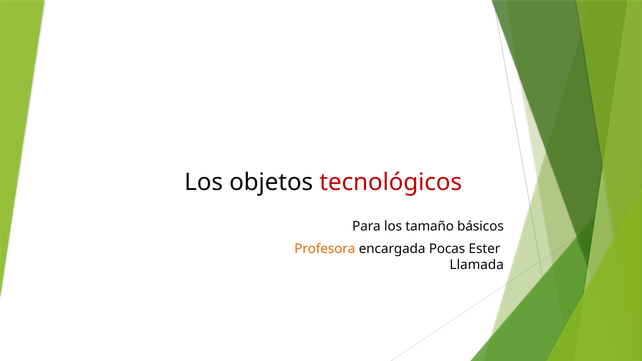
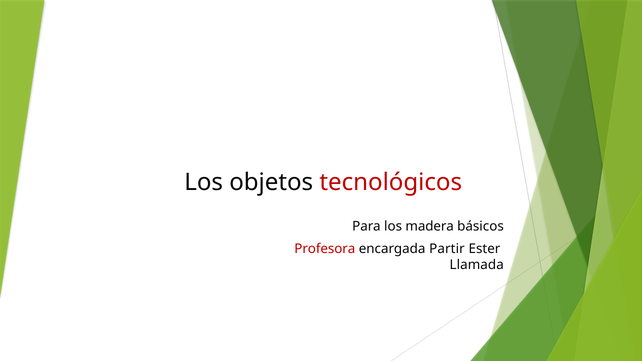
tamaño: tamaño -> madera
Profesora colour: orange -> red
Pocas: Pocas -> Partir
